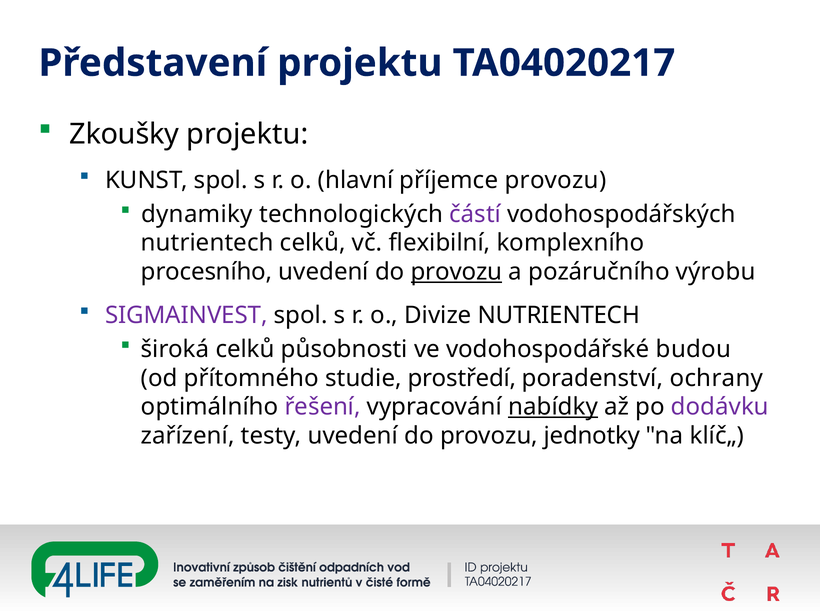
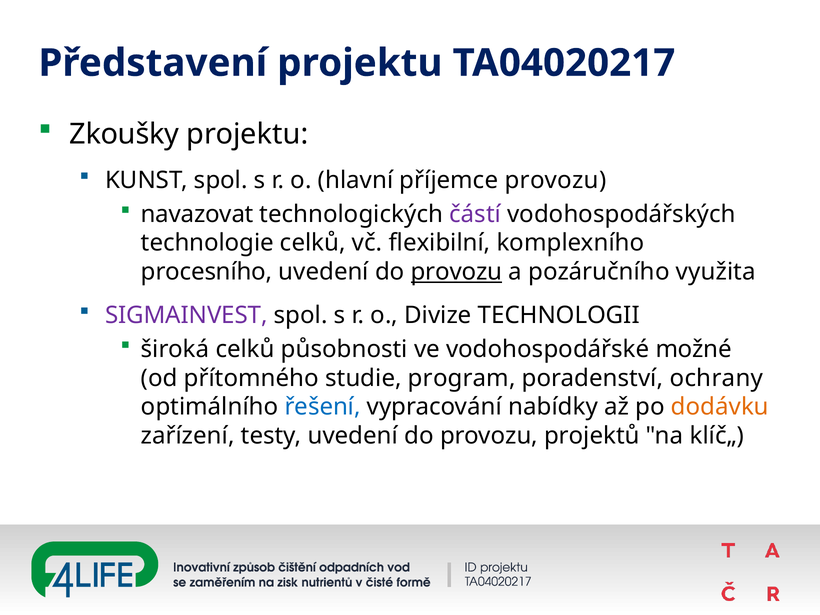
dynamiky: dynamiky -> navazovat
nutrientech at (207, 243): nutrientech -> technologie
výrobu: výrobu -> využita
Divize NUTRIENTECH: NUTRIENTECH -> TECHNOLOGII
budou: budou -> možné
prostředí: prostředí -> program
řešení colour: purple -> blue
nabídky underline: present -> none
dodávku colour: purple -> orange
jednotky: jednotky -> projektů
